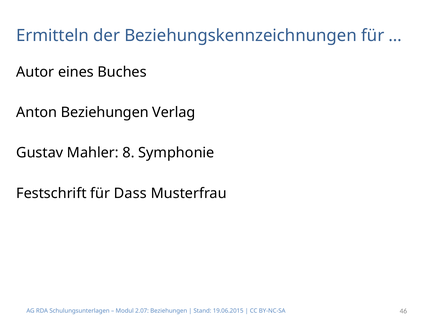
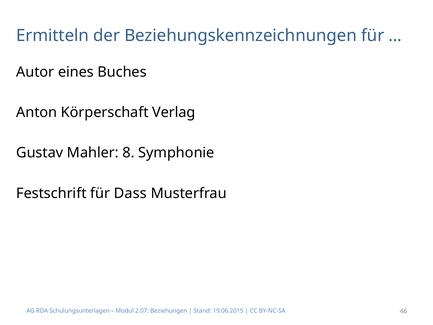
Anton Beziehungen: Beziehungen -> Körperschaft
